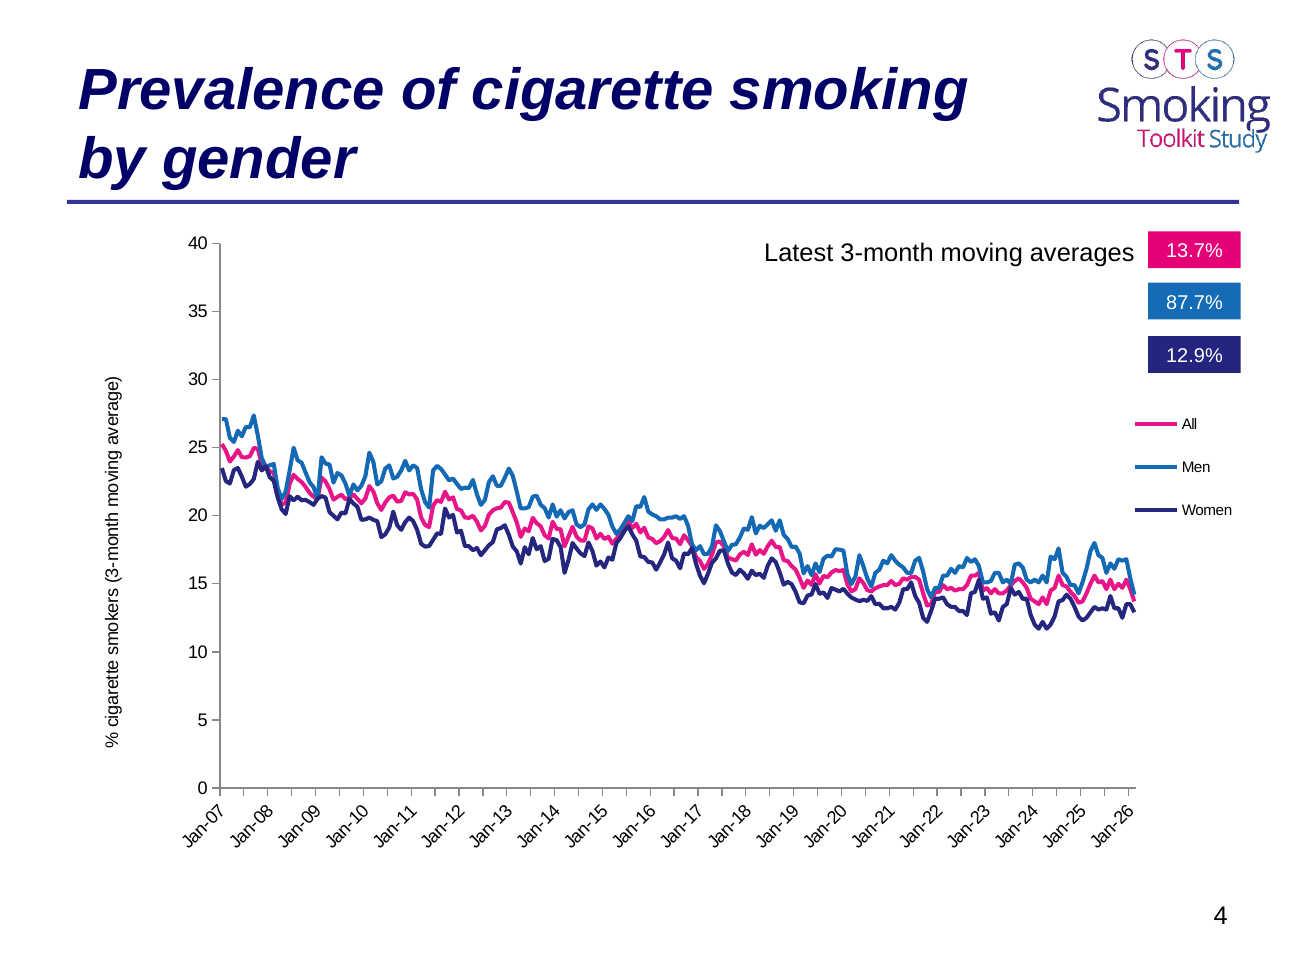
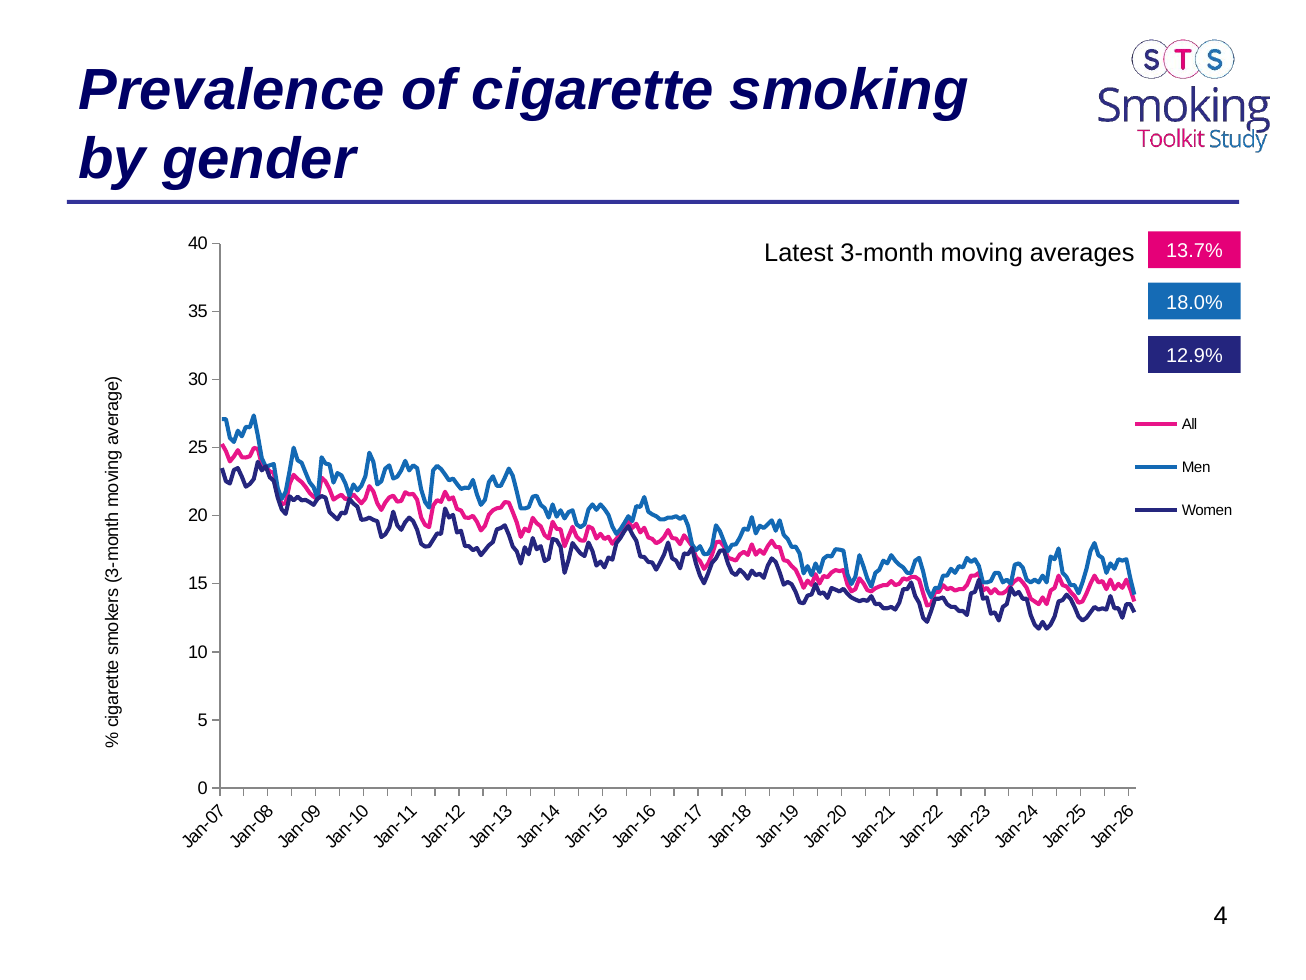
87.7%: 87.7% -> 18.0%
